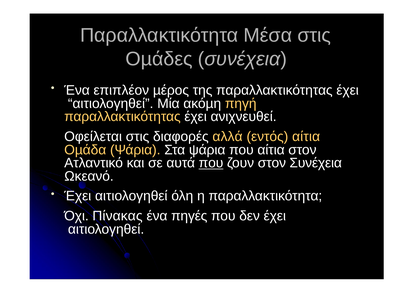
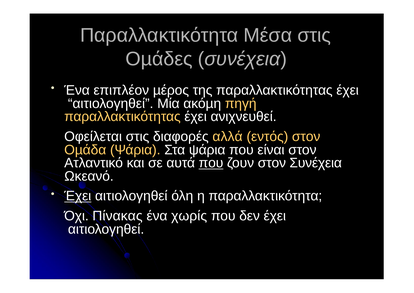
εντός αίτια: αίτια -> στον
που αίτια: αίτια -> είναι
Έχει at (78, 196) underline: none -> present
πηγές: πηγές -> χωρίς
